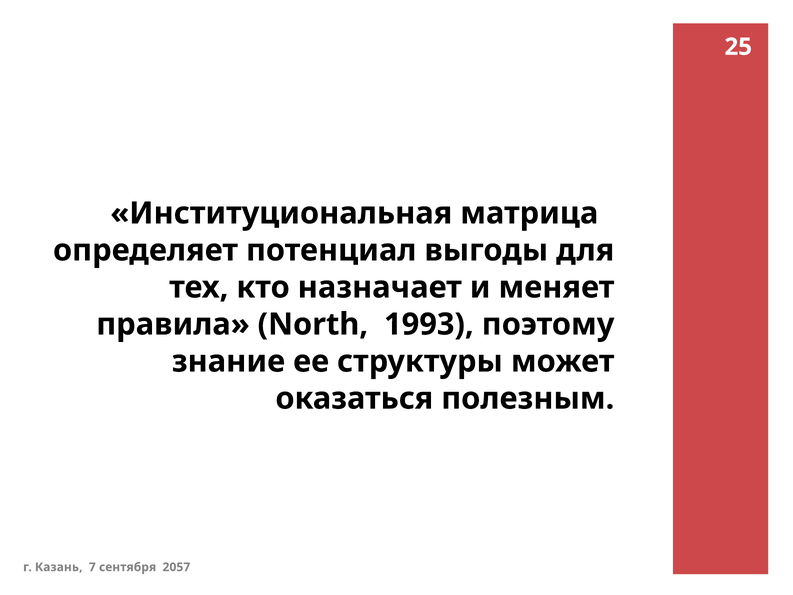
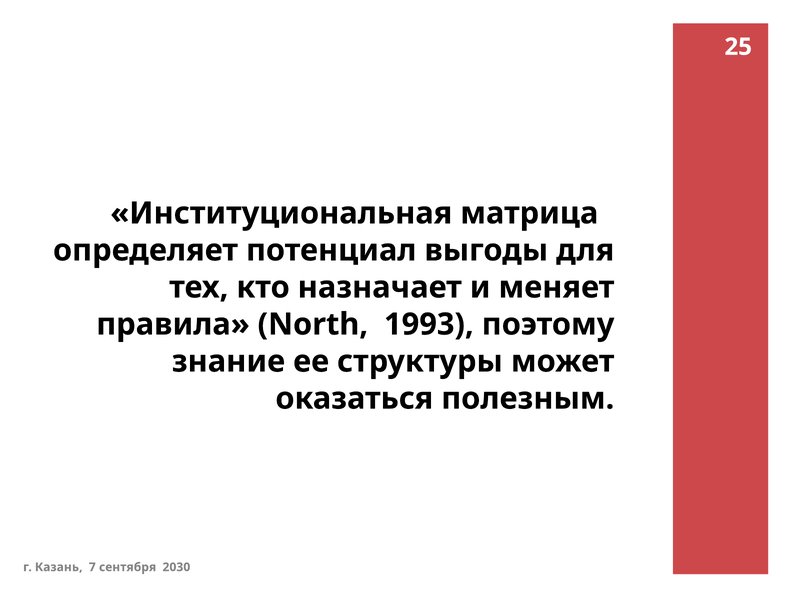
2057: 2057 -> 2030
